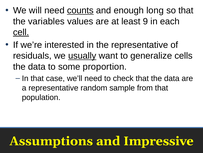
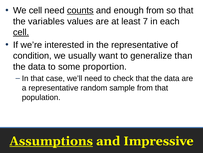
We will: will -> cell
enough long: long -> from
9: 9 -> 7
residuals: residuals -> condition
usually underline: present -> none
cells: cells -> than
Assumptions underline: none -> present
